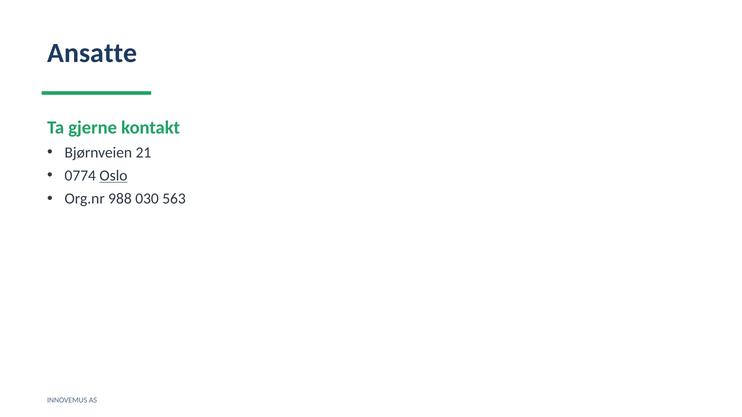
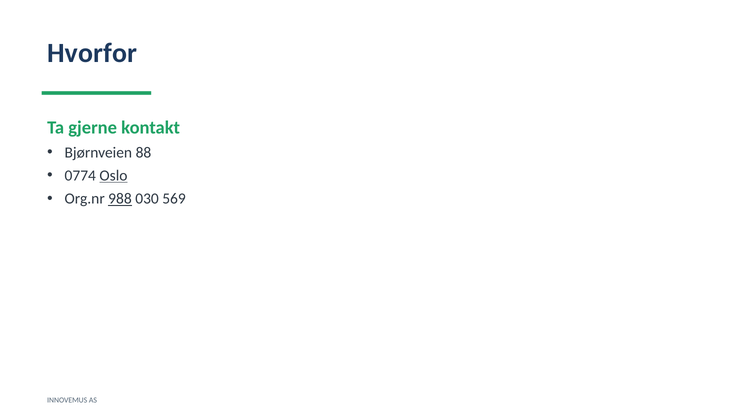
Ansatte: Ansatte -> Hvorfor
21: 21 -> 88
988 underline: none -> present
563: 563 -> 569
